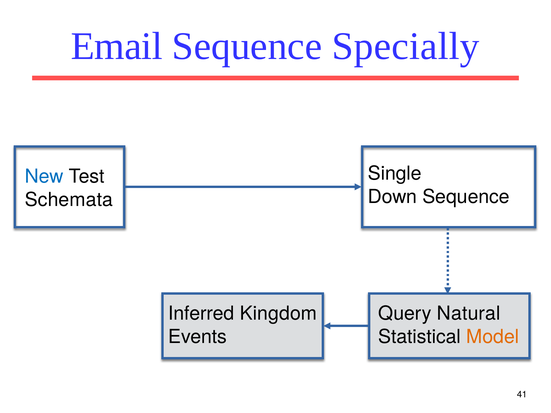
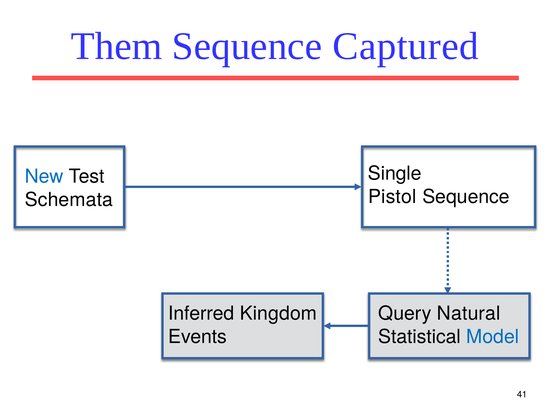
Email: Email -> Them
Specially: Specially -> Captured
Down: Down -> Pistol
Model colour: orange -> blue
